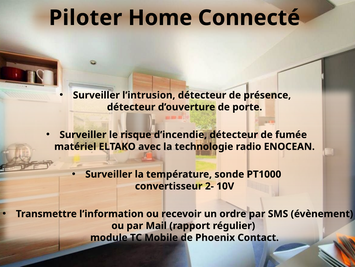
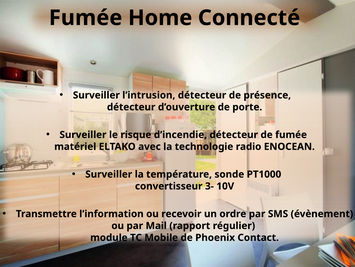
Piloter at (85, 18): Piloter -> Fumée
2-: 2- -> 3-
